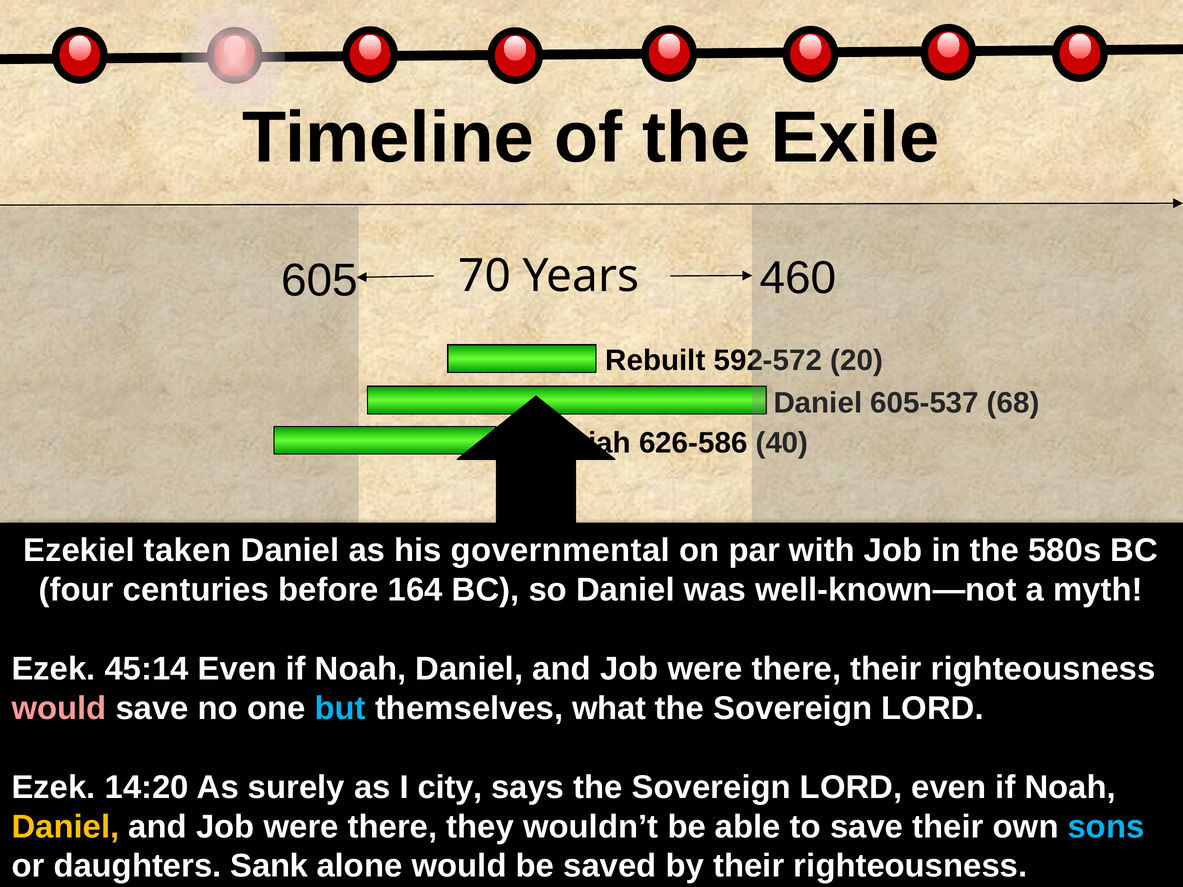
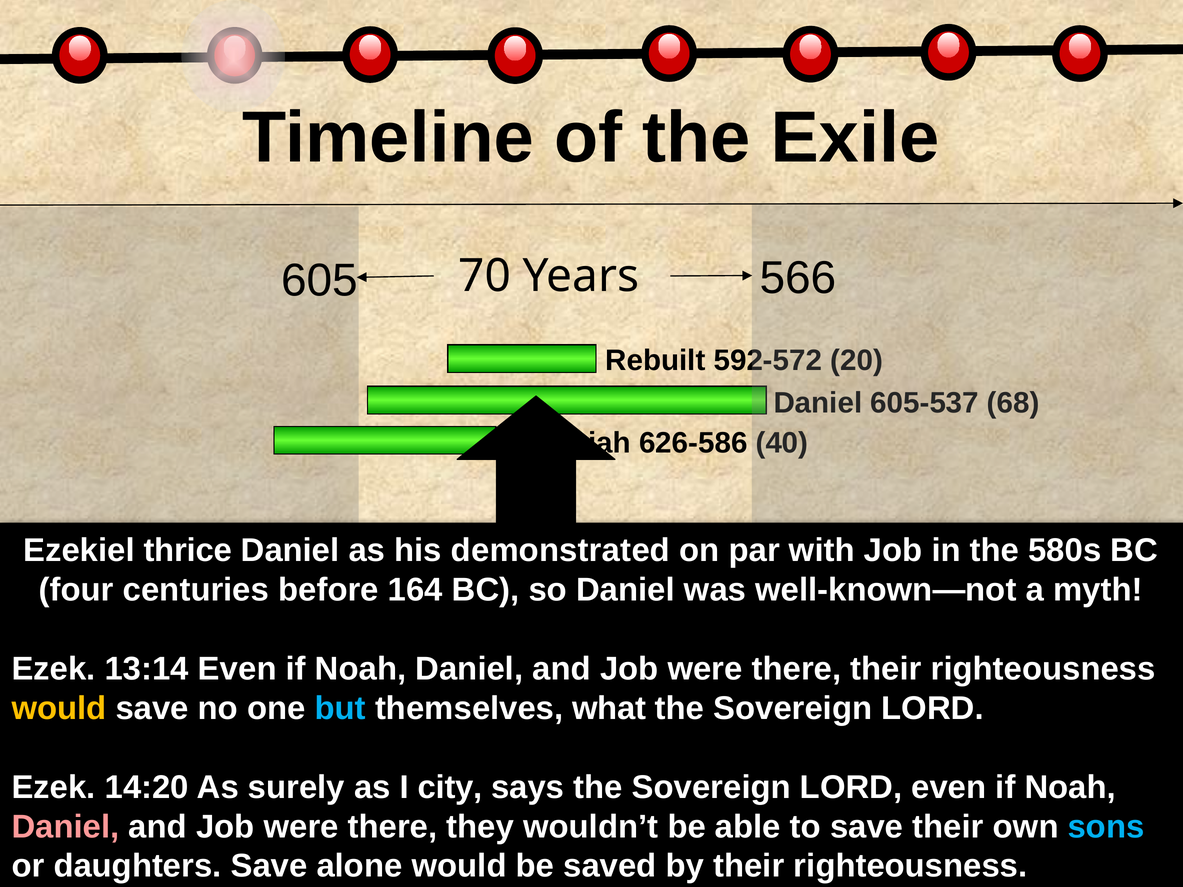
460: 460 -> 566
taken: taken -> thrice
governmental: governmental -> demonstrated
45:14: 45:14 -> 13:14
would at (59, 709) colour: pink -> yellow
Daniel at (65, 827) colour: yellow -> pink
Sank at (269, 866): Sank -> Save
